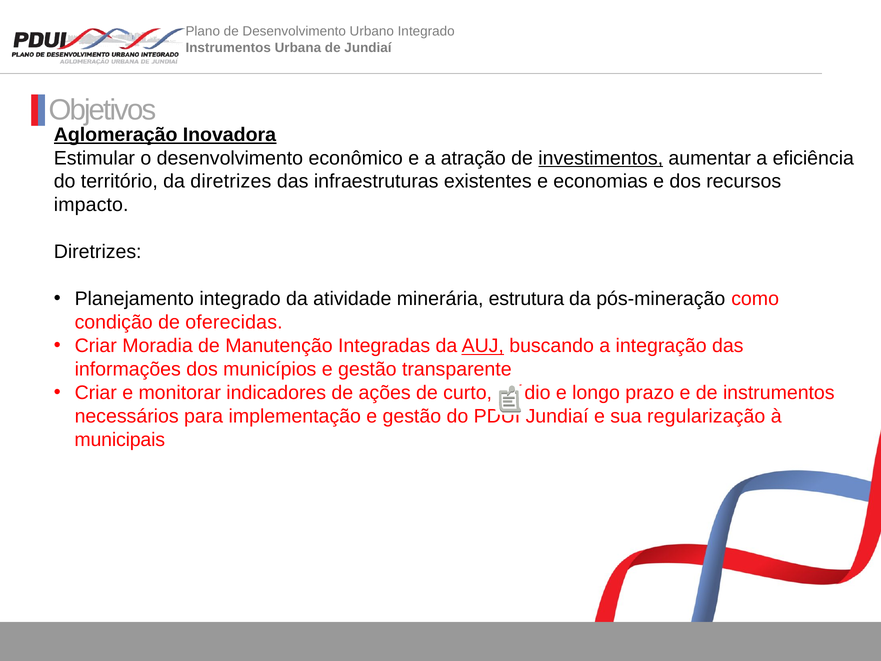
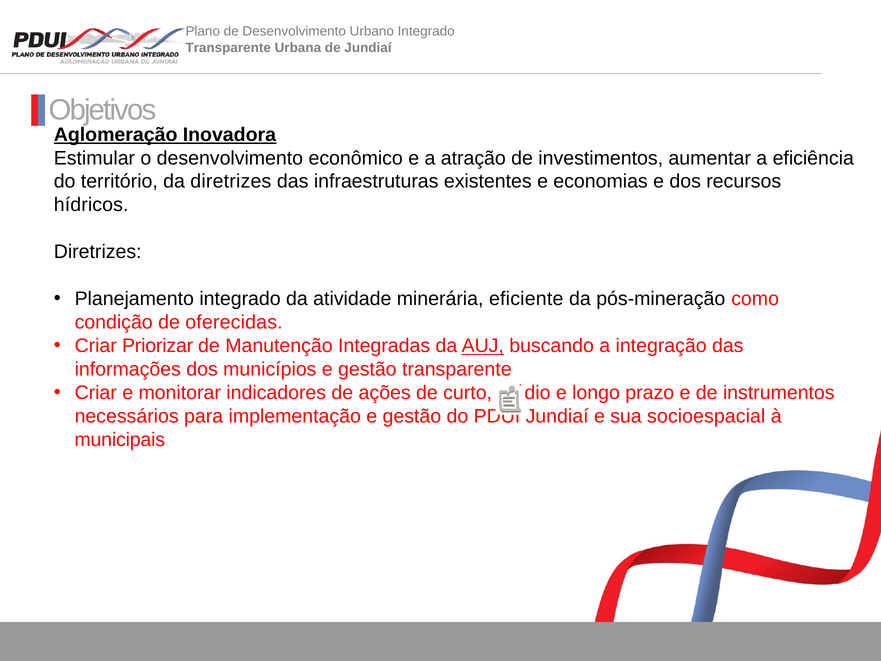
Instrumentos at (228, 48): Instrumentos -> Transparente
investimentos underline: present -> none
impacto: impacto -> hídricos
estrutura: estrutura -> eficiente
Moradia: Moradia -> Priorizar
regularização: regularização -> socioespacial
